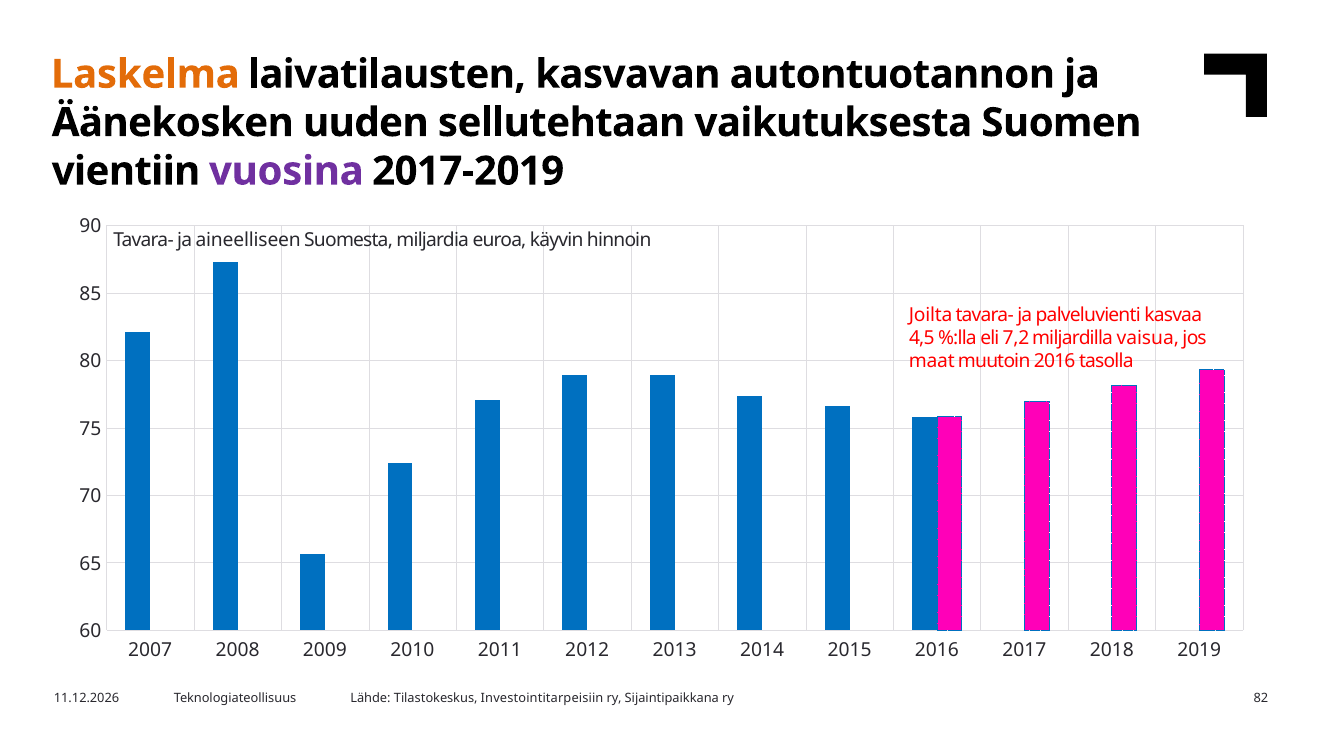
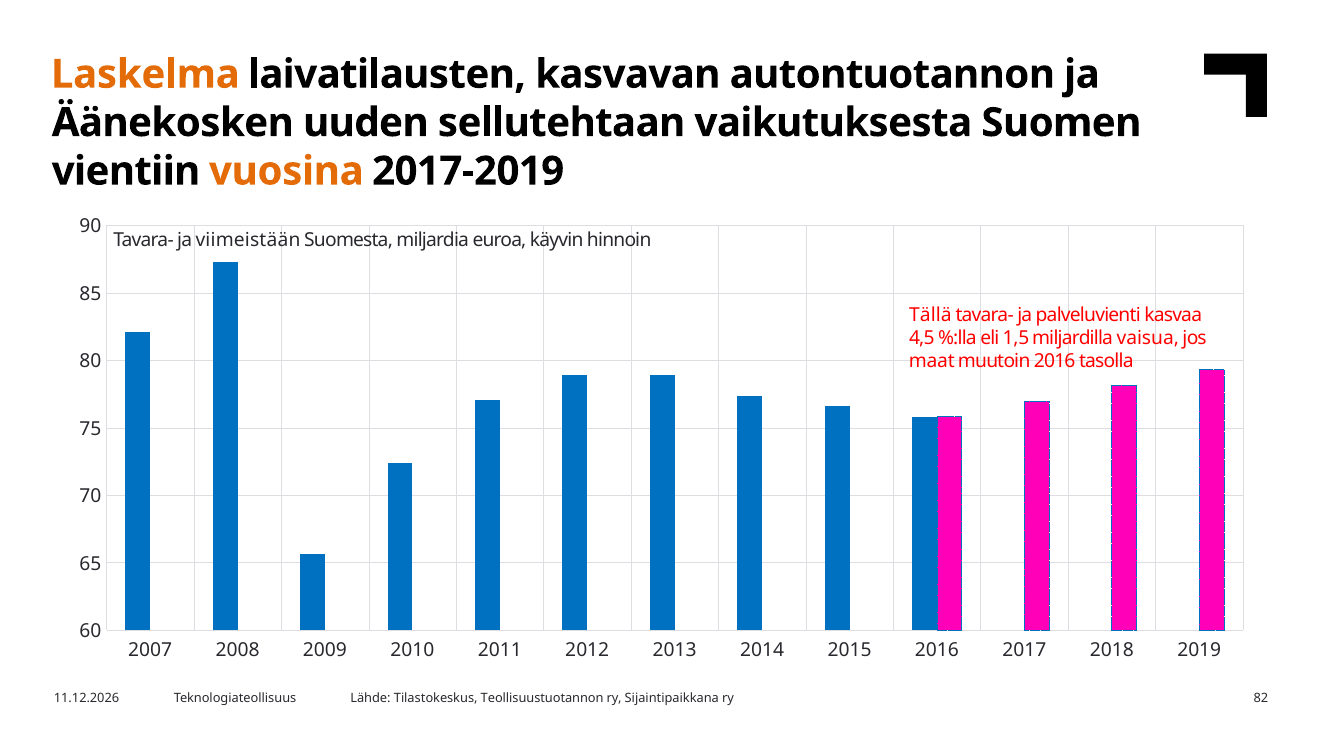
vuosina colour: purple -> orange
aineelliseen: aineelliseen -> viimeistään
Joilta: Joilta -> Tällä
7,2: 7,2 -> 1,5
Investointitarpeisiin: Investointitarpeisiin -> Teollisuustuotannon
